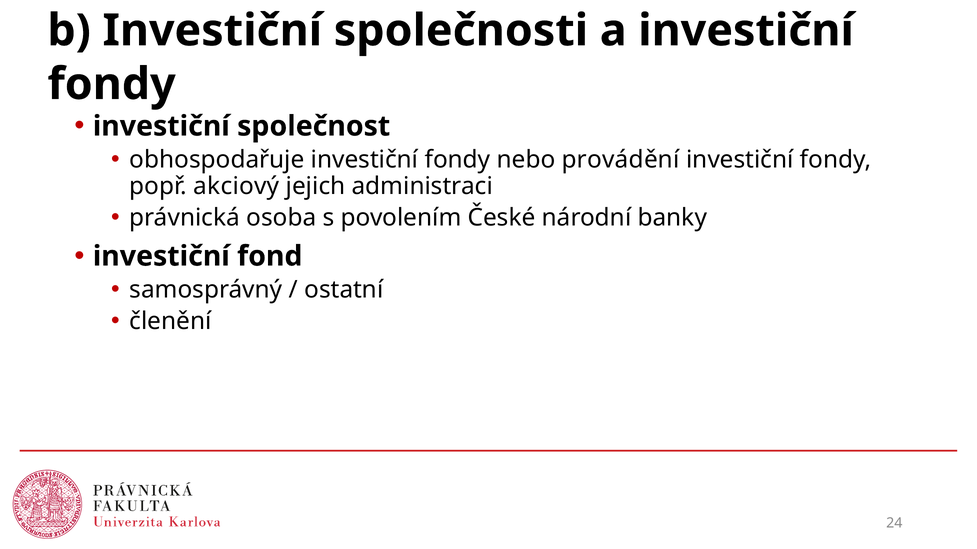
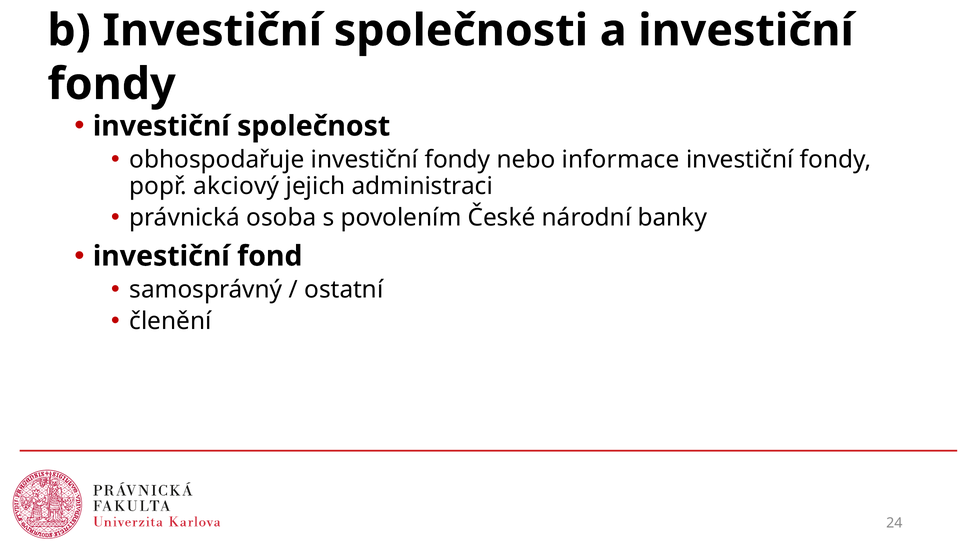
provádění: provádění -> informace
